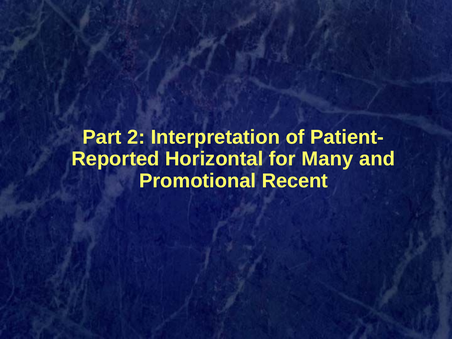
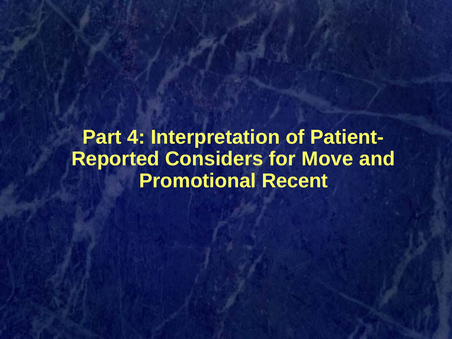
2: 2 -> 4
Horizontal: Horizontal -> Considers
Many: Many -> Move
